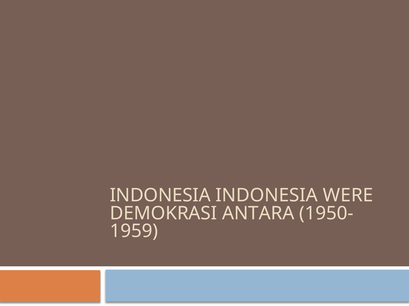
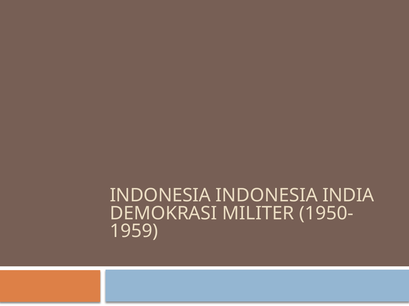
WERE: WERE -> INDIA
ANTARA: ANTARA -> MILITER
